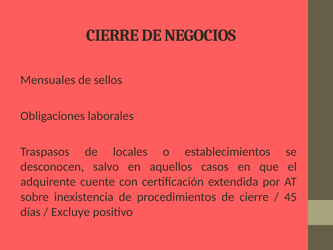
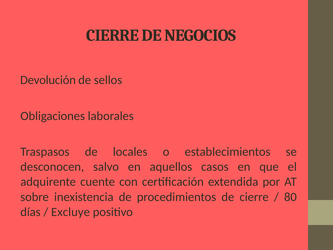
Mensuales: Mensuales -> Devolución
45: 45 -> 80
